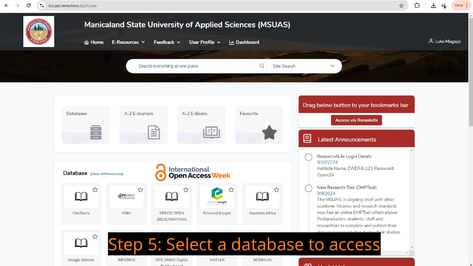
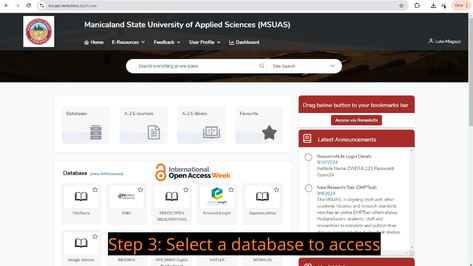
5: 5 -> 3
